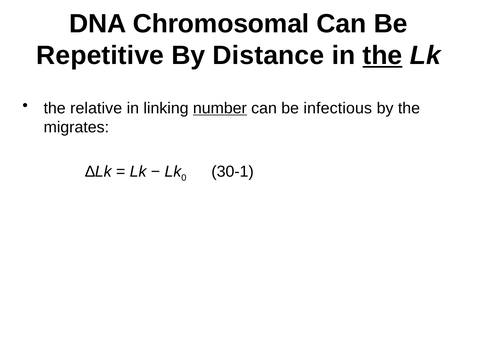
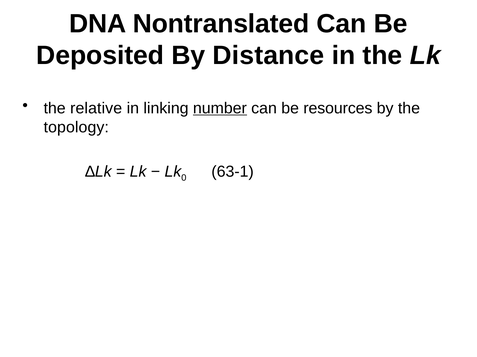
Chromosomal: Chromosomal -> Nontranslated
Repetitive: Repetitive -> Deposited
the at (382, 56) underline: present -> none
infectious: infectious -> resources
migrates: migrates -> topology
30-1: 30-1 -> 63-1
